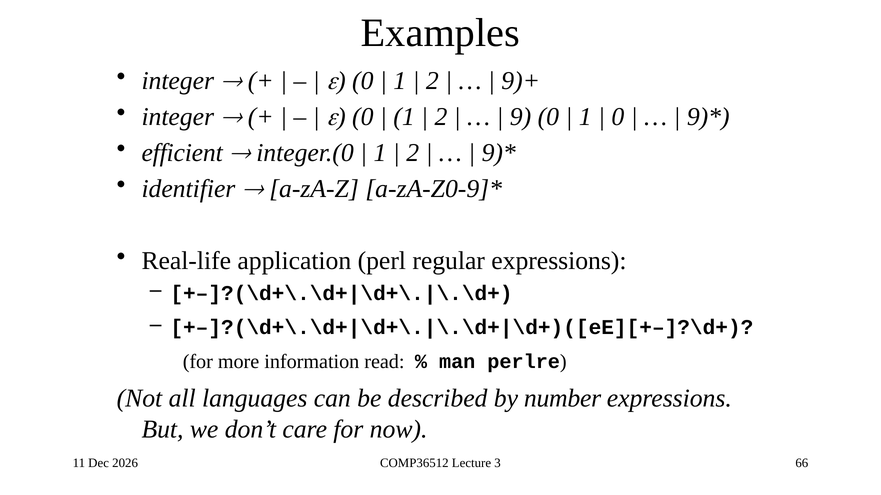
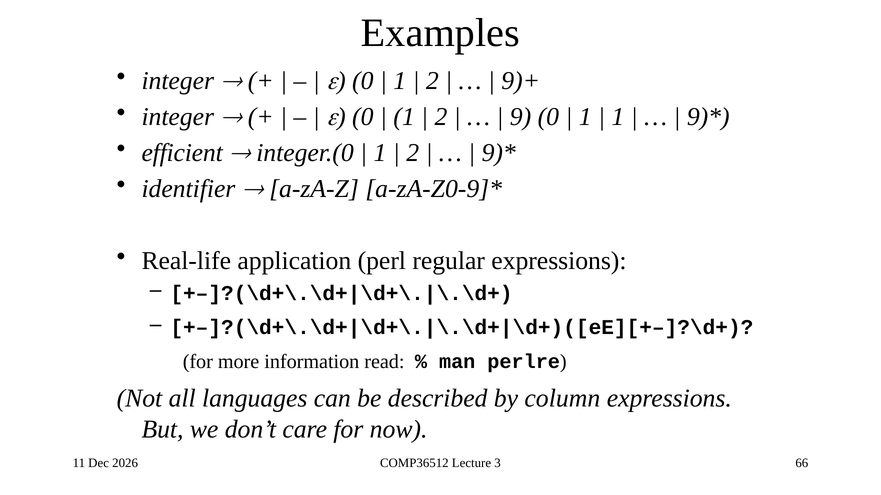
0 at (618, 117): 0 -> 1
number: number -> column
